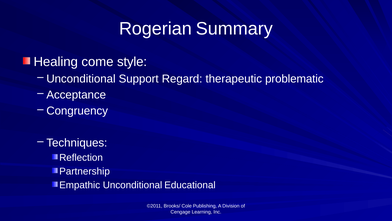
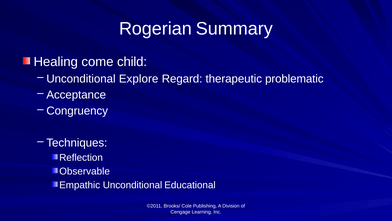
style: style -> child
Support: Support -> Explore
Partnership: Partnership -> Observable
